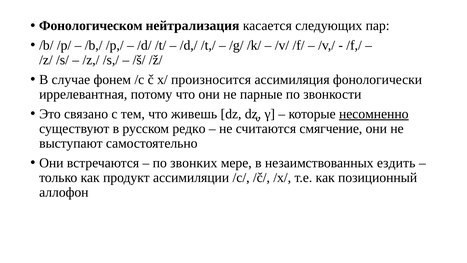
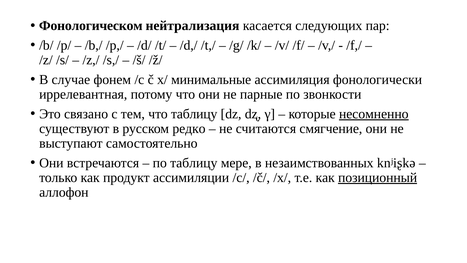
произносится: произносится -> минимальные
что живешь: живешь -> таблицу
по звонких: звонких -> таблицу
ездить: ездить -> knʲiʂkə
позиционный underline: none -> present
